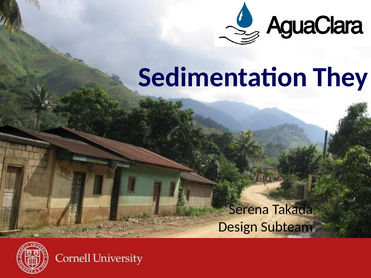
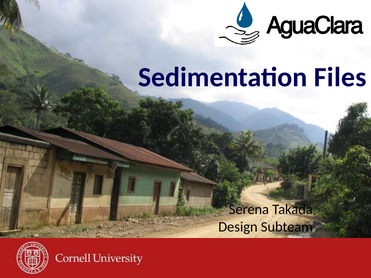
They: They -> Files
